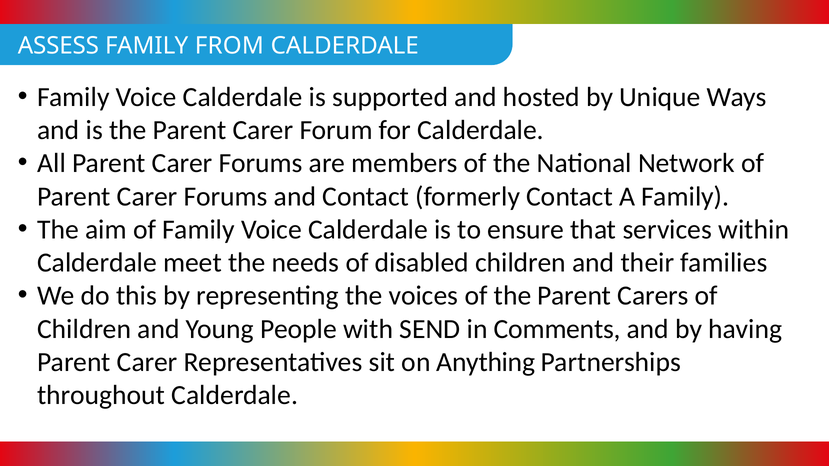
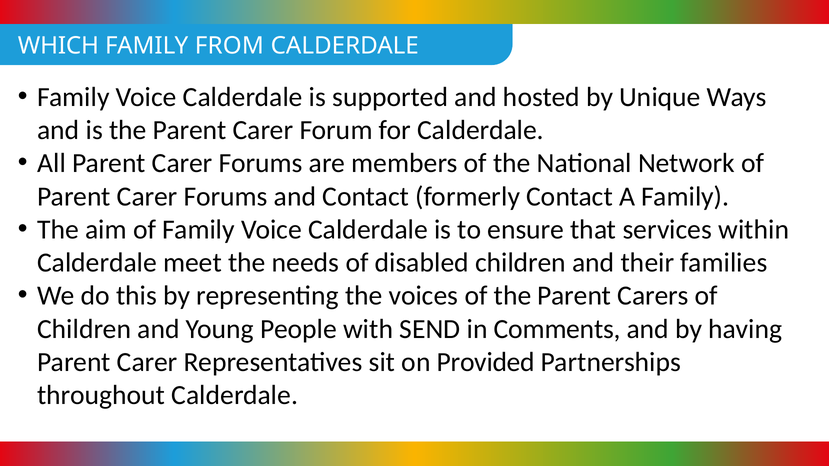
ASSESS: ASSESS -> WHICH
Anything: Anything -> Provided
